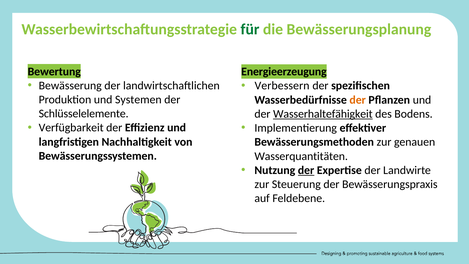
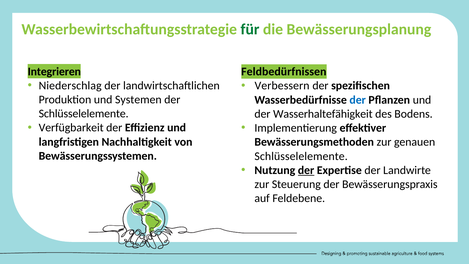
Bewertung: Bewertung -> Integrieren
Energieerzeugung: Energieerzeugung -> Feldbedürfnissen
Bewässerung: Bewässerung -> Niederschlag
der at (358, 100) colour: orange -> blue
Wasserhaltefähigkeit underline: present -> none
Wasserquantitäten at (301, 156): Wasserquantitäten -> Schlüsselelemente
